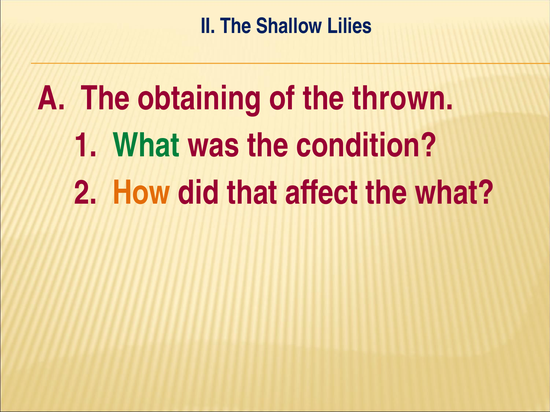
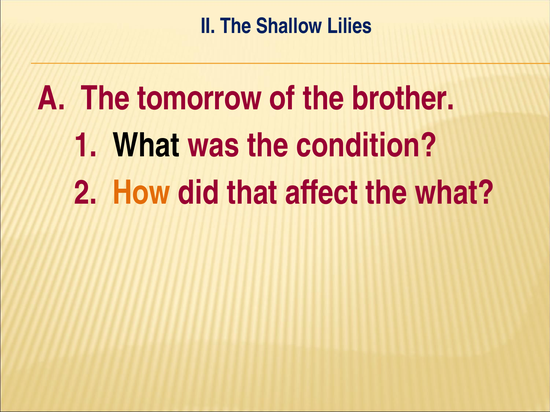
obtaining: obtaining -> tomorrow
thrown: thrown -> brother
What at (146, 146) colour: green -> black
